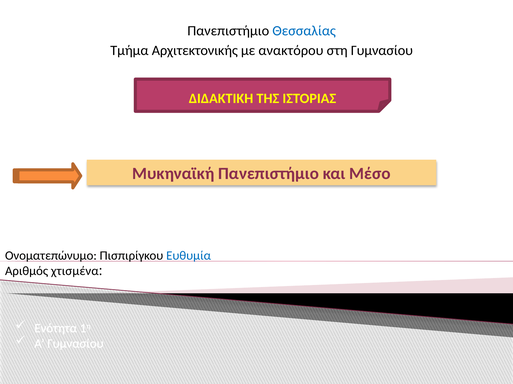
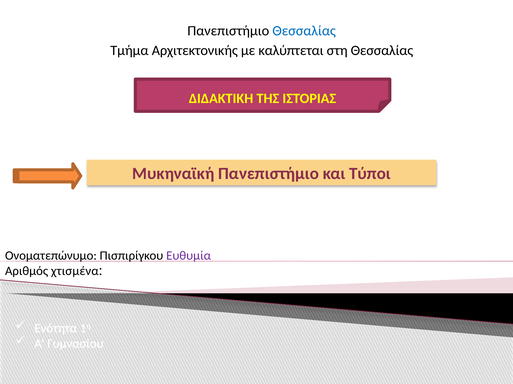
ανακτόρου: ανακτόρου -> καλύπτεται
στη Γυμνασίου: Γυμνασίου -> Θεσσαλίας
Μέσο: Μέσο -> Τύποι
Ευθυμία colour: blue -> purple
